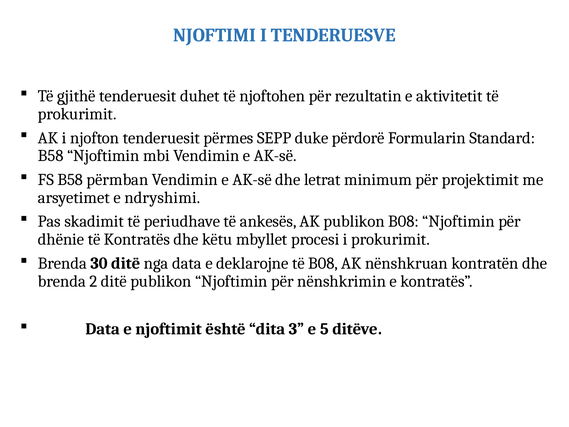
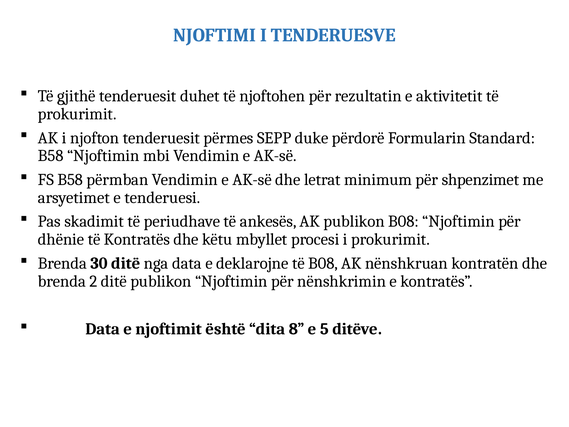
projektimit: projektimit -> shpenzimet
ndryshimi: ndryshimi -> tenderuesi
3: 3 -> 8
